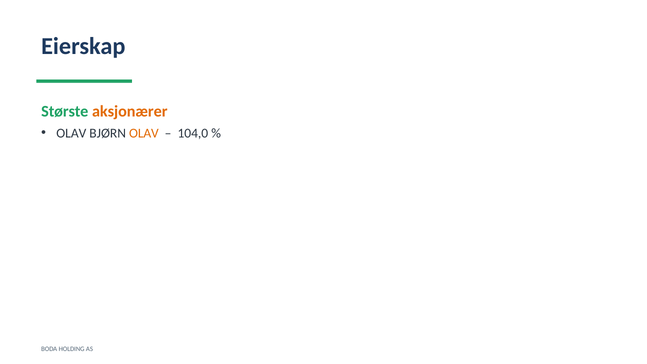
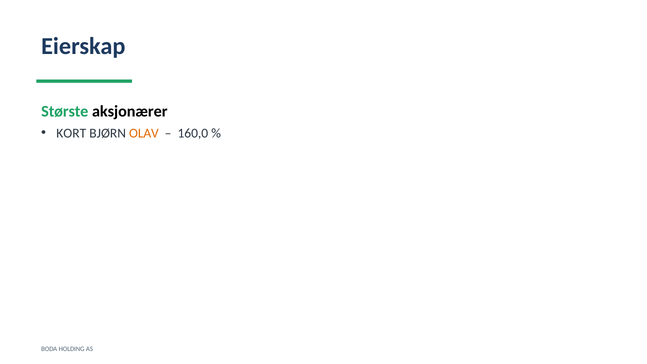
aksjonærer colour: orange -> black
OLAV at (71, 133): OLAV -> KORT
104,0: 104,0 -> 160,0
